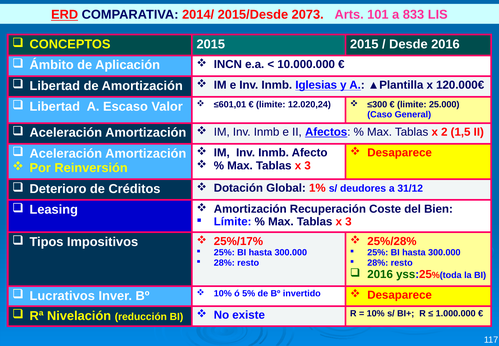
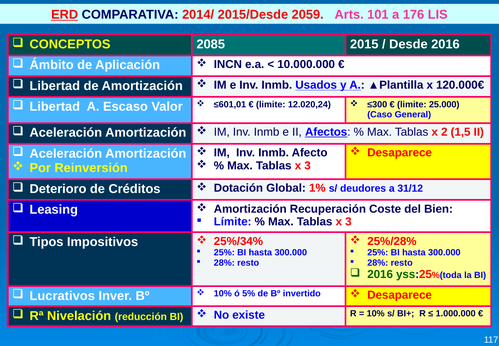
2073: 2073 -> 2059
833: 833 -> 176
CONCEPTOS 2015: 2015 -> 2085
Iglesias: Iglesias -> Usados
25%/17%: 25%/17% -> 25%/34%
